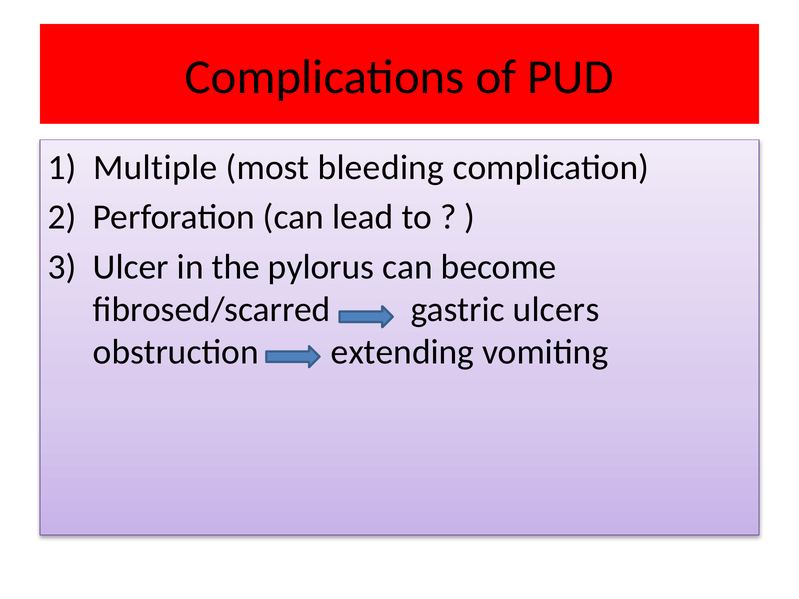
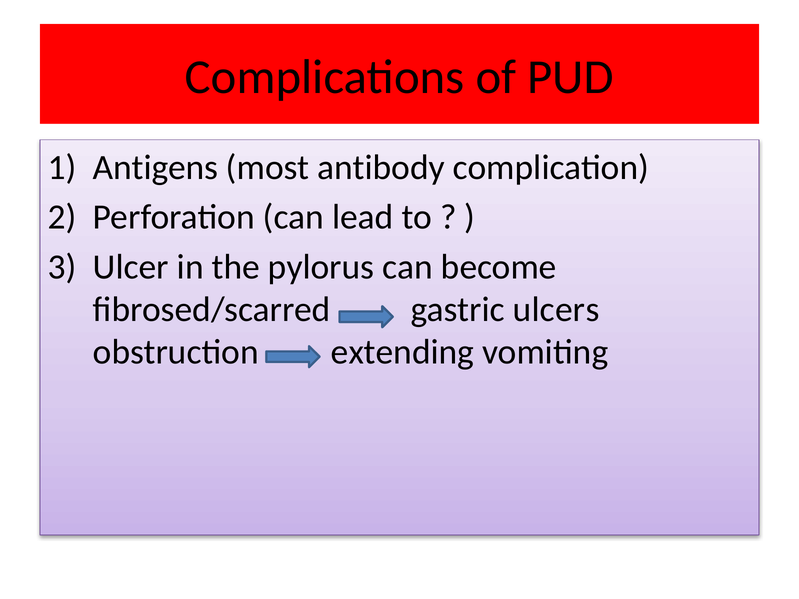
Multiple: Multiple -> Antigens
bleeding: bleeding -> antibody
